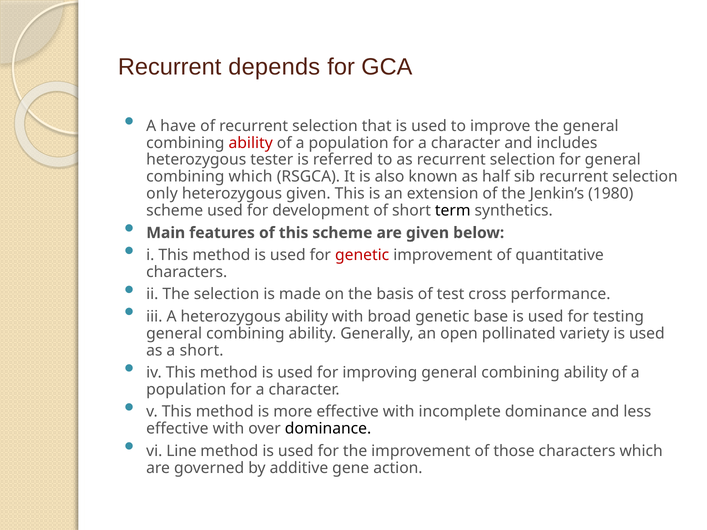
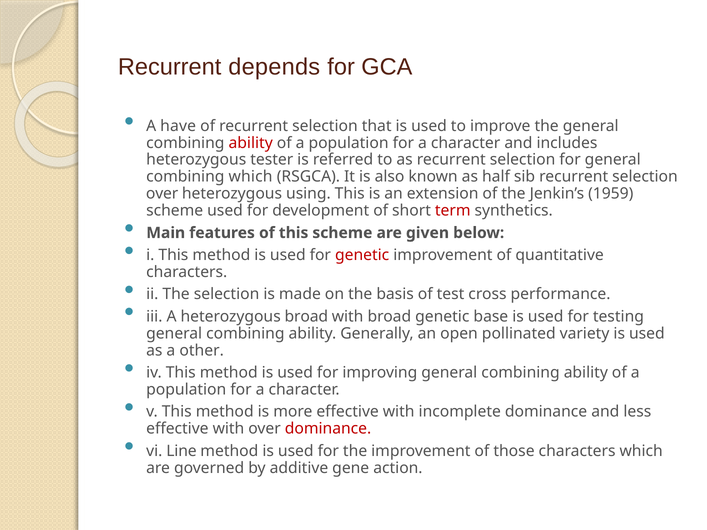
only at (162, 194): only -> over
heterozygous given: given -> using
1980: 1980 -> 1959
term colour: black -> red
heterozygous ability: ability -> broad
a short: short -> other
dominance at (328, 429) colour: black -> red
